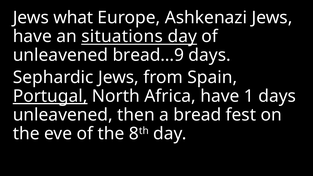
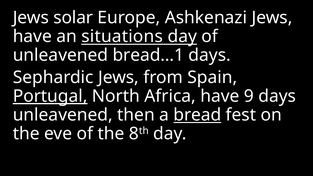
what: what -> solar
bread…9: bread…9 -> bread…1
1: 1 -> 9
bread underline: none -> present
